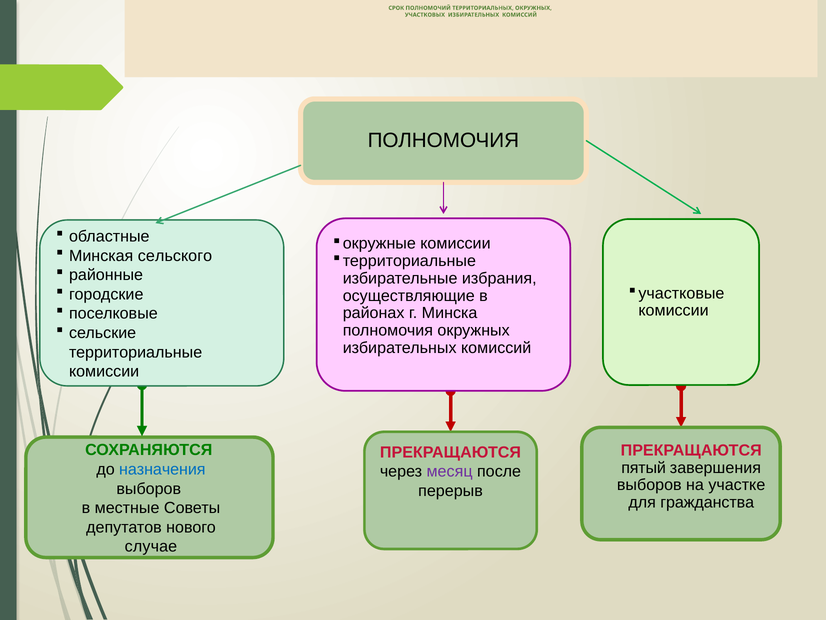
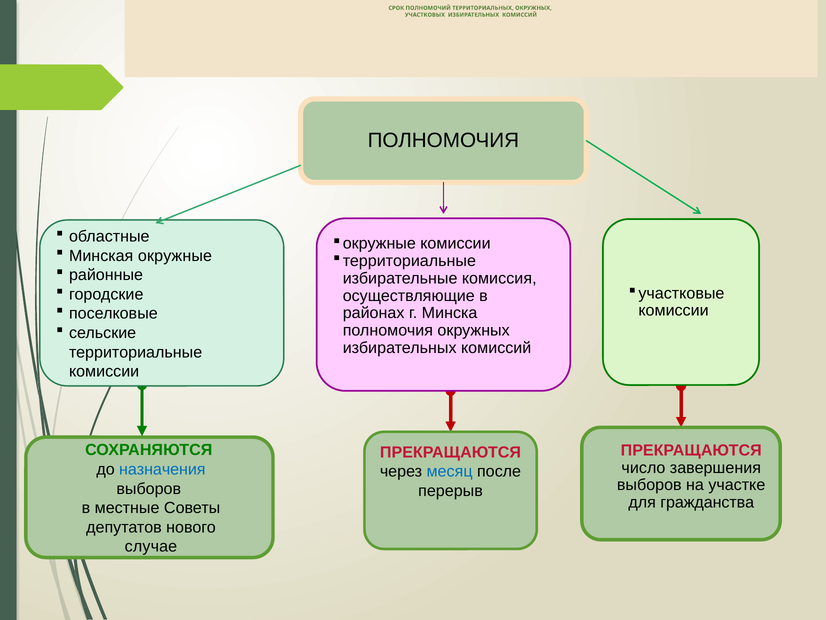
сельского: сельского -> окружные
избрания: избрания -> комиссия
пятый: пятый -> число
месяц colour: purple -> blue
